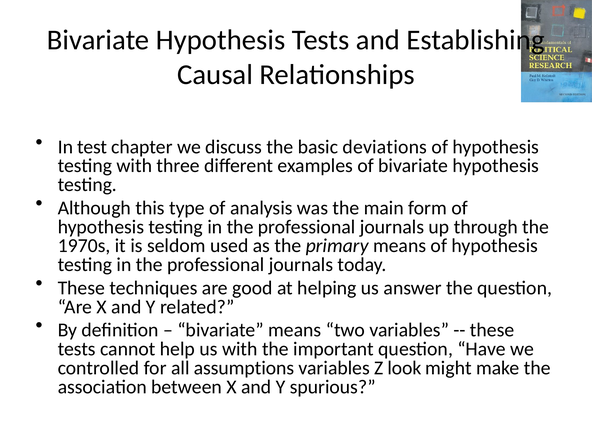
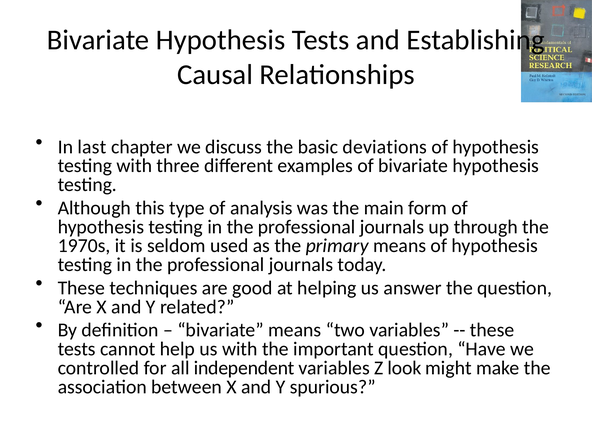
test: test -> last
assumptions: assumptions -> independent
